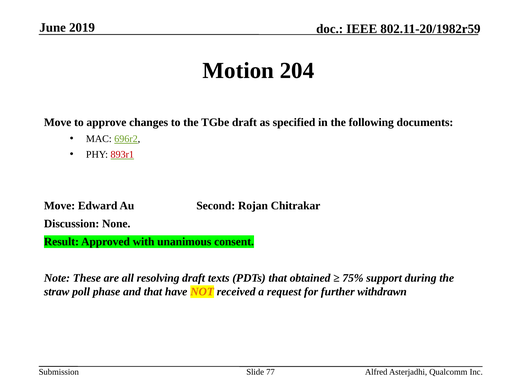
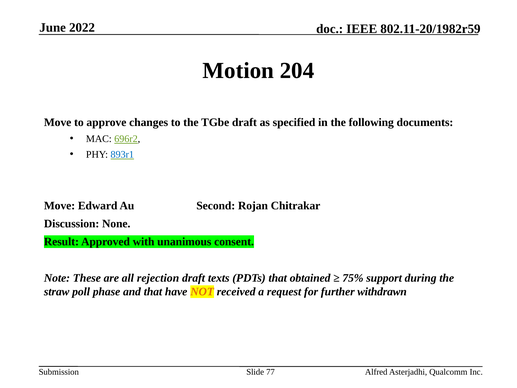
2019: 2019 -> 2022
893r1 colour: red -> blue
resolving: resolving -> rejection
